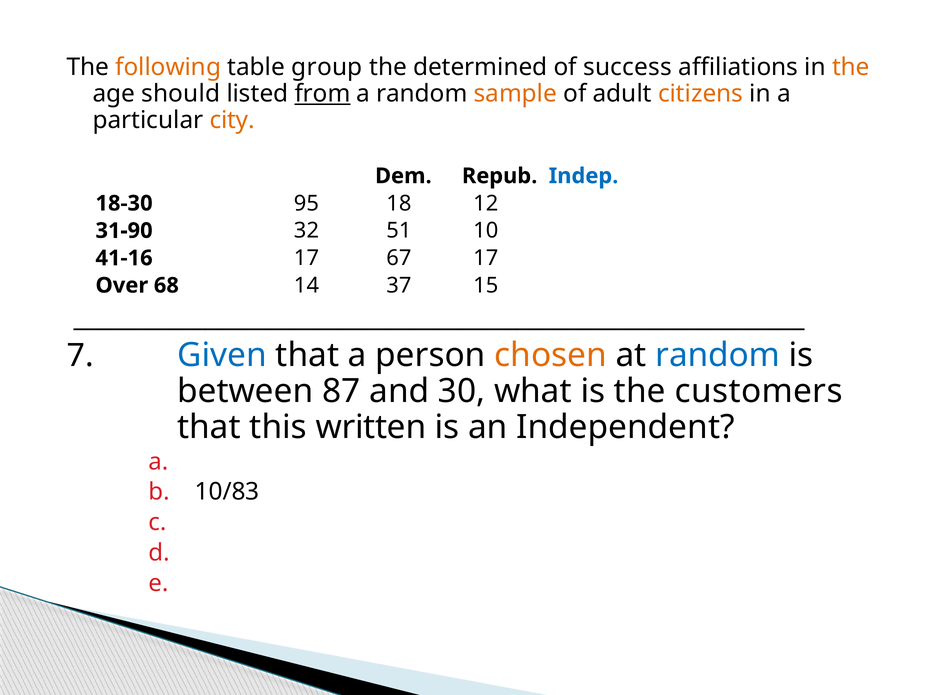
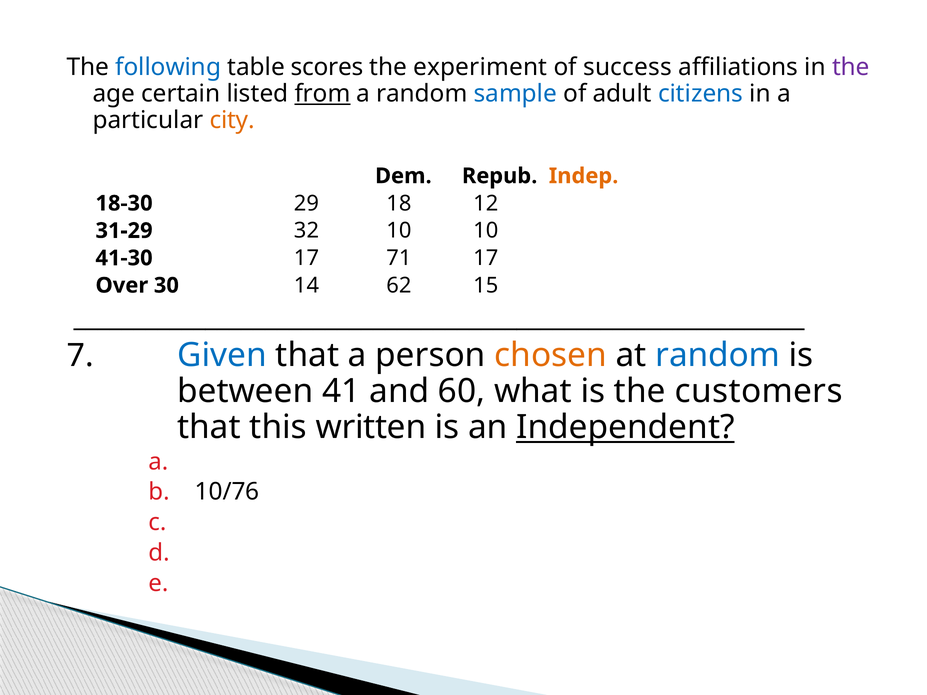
following colour: orange -> blue
group: group -> scores
determined: determined -> experiment
the at (851, 67) colour: orange -> purple
should: should -> certain
sample colour: orange -> blue
citizens colour: orange -> blue
Indep colour: blue -> orange
95: 95 -> 29
31-90: 31-90 -> 31-29
32 51: 51 -> 10
41-16: 41-16 -> 41-30
67: 67 -> 71
68: 68 -> 30
37: 37 -> 62
87: 87 -> 41
30: 30 -> 60
Independent underline: none -> present
10/83: 10/83 -> 10/76
